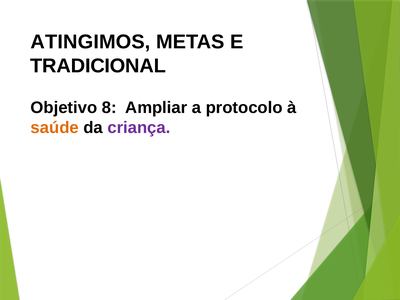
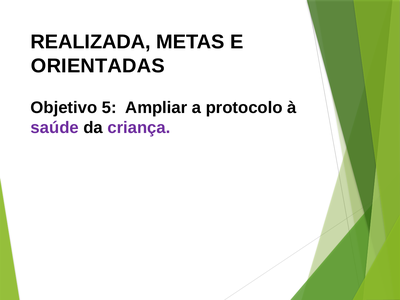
ATINGIMOS: ATINGIMOS -> REALIZADA
TRADICIONAL: TRADICIONAL -> ORIENTADAS
8: 8 -> 5
saúde colour: orange -> purple
